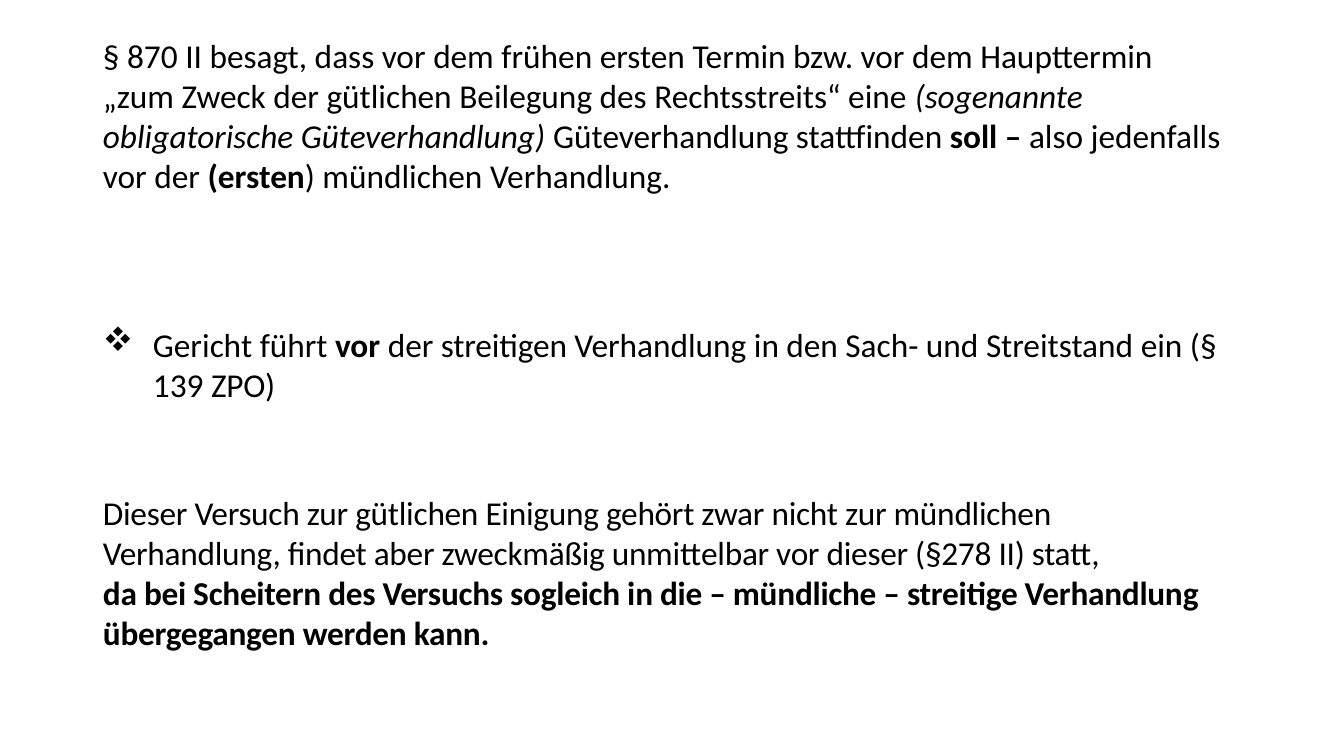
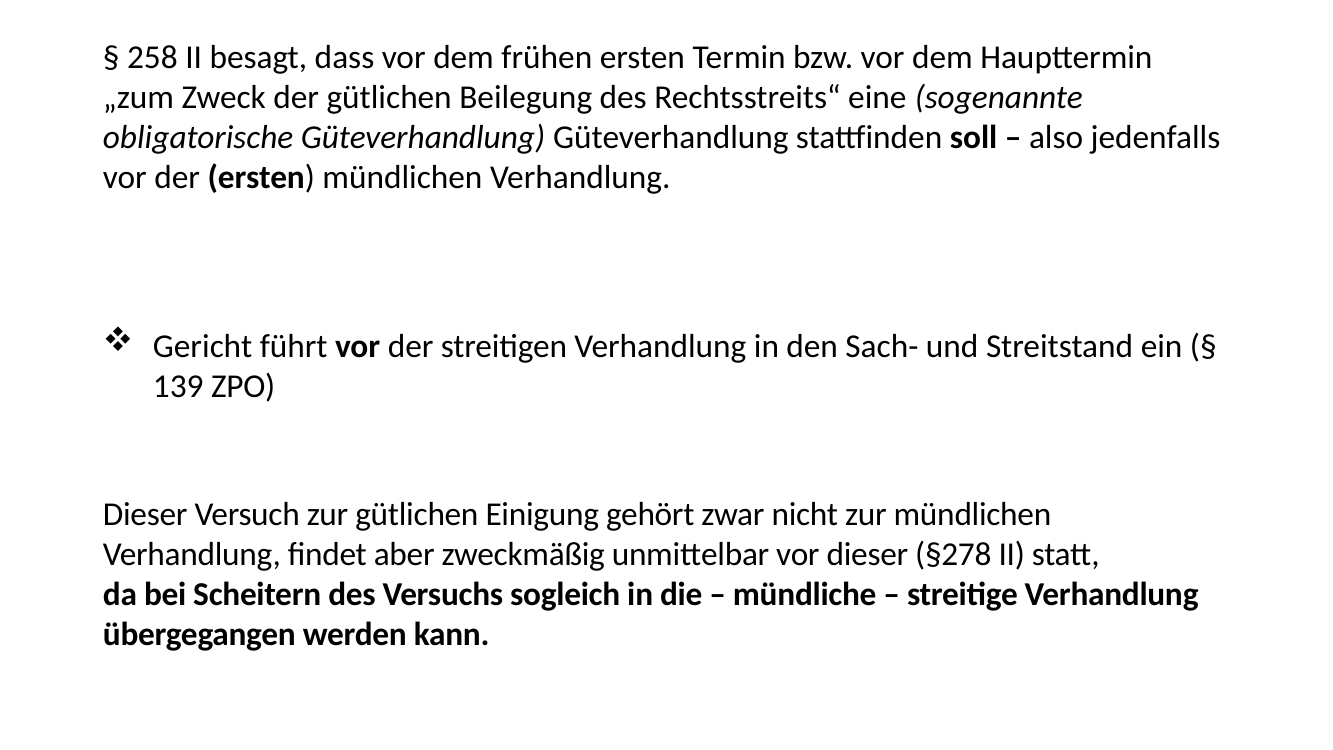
870: 870 -> 258
